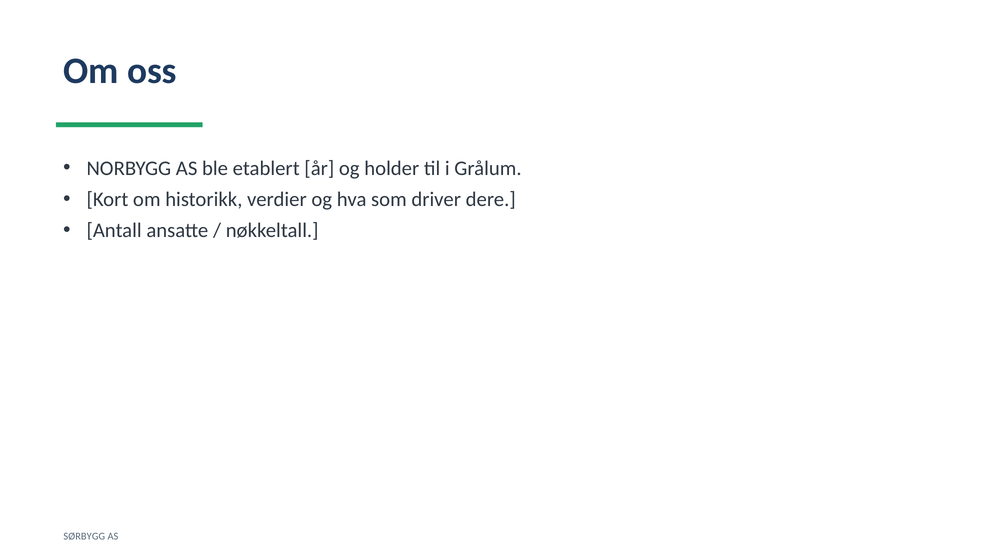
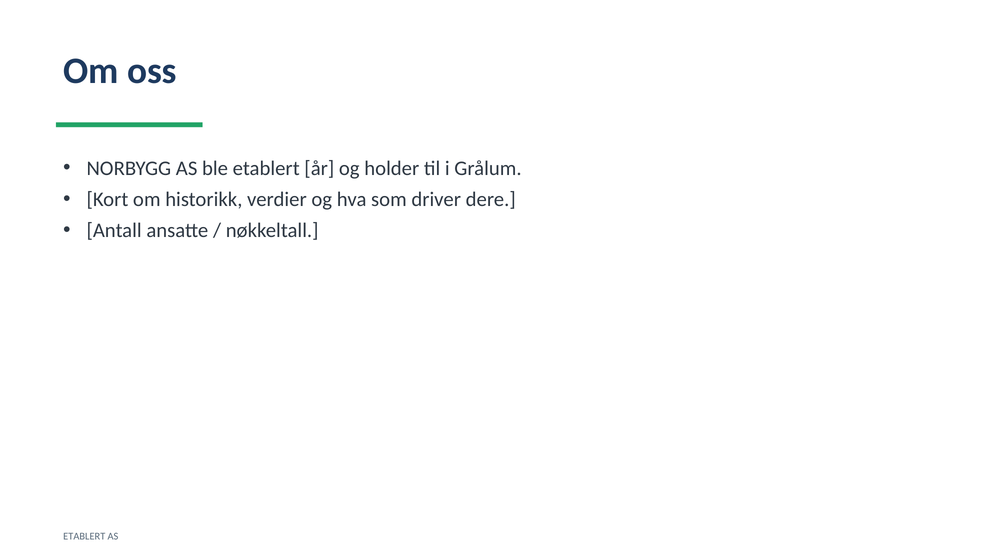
SØRBYGG at (84, 536): SØRBYGG -> ETABLERT
